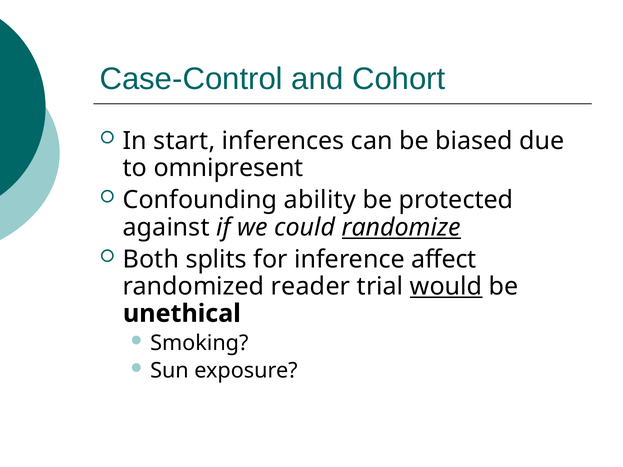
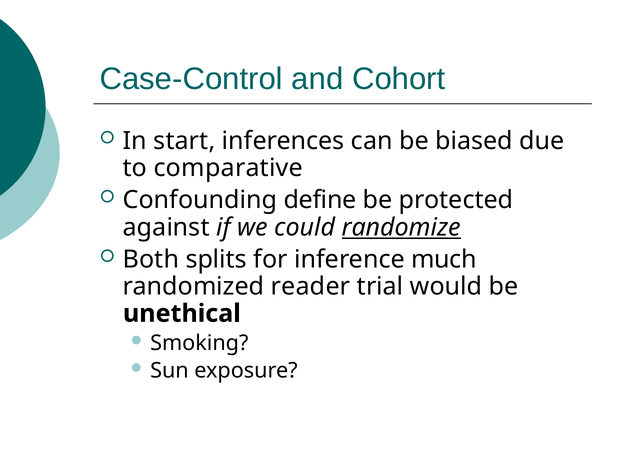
omnipresent: omnipresent -> comparative
ability: ability -> define
affect: affect -> much
would underline: present -> none
